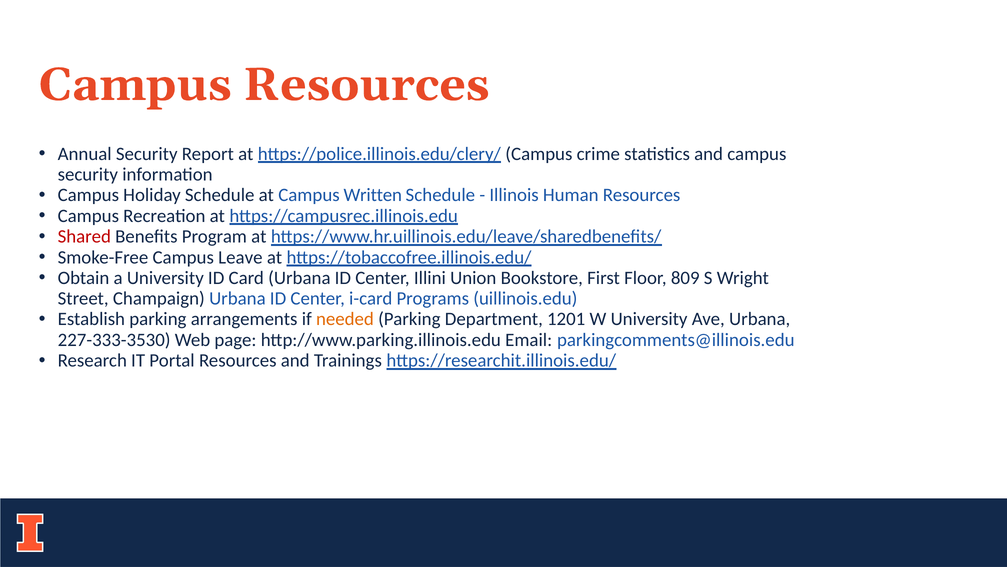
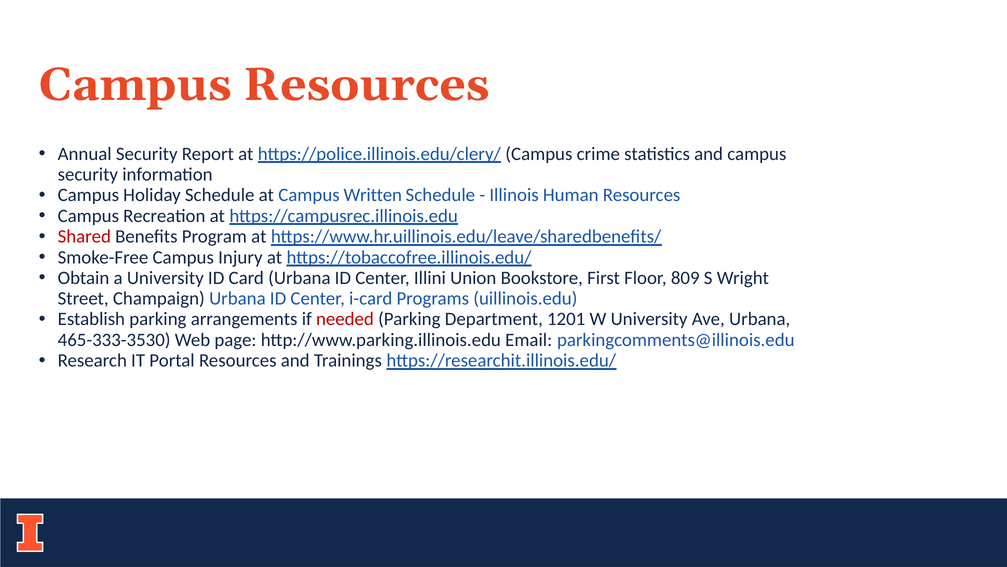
Leave: Leave -> Injury
needed colour: orange -> red
227-333-3530: 227-333-3530 -> 465-333-3530
